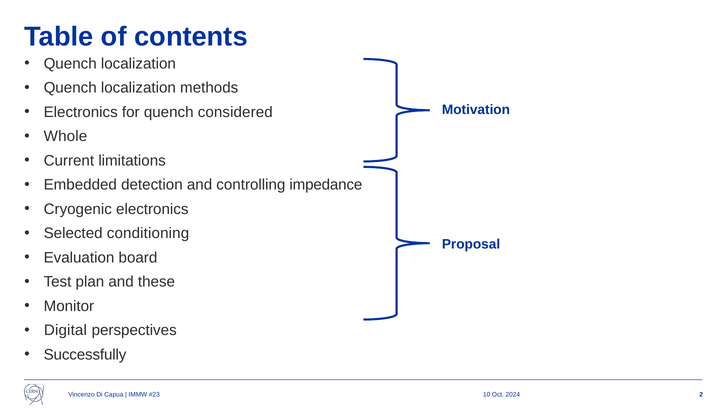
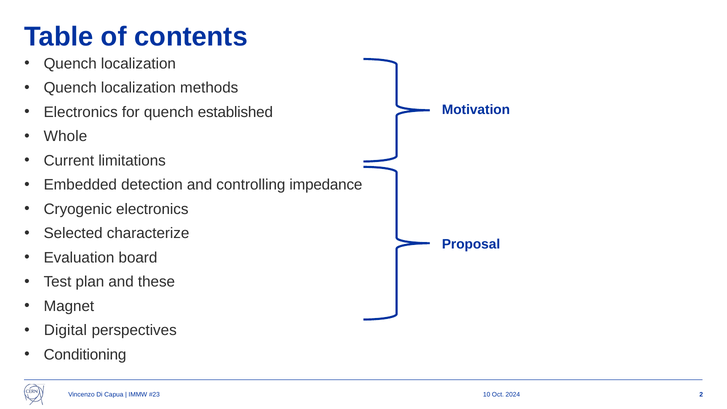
considered: considered -> established
conditioning: conditioning -> characterize
Monitor: Monitor -> Magnet
Successfully: Successfully -> Conditioning
